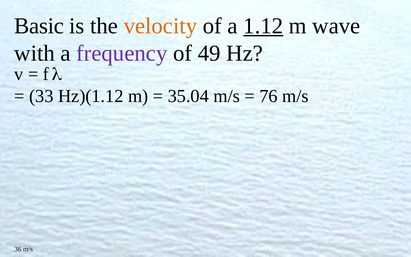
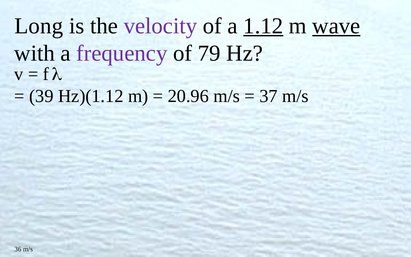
Basic: Basic -> Long
velocity colour: orange -> purple
wave underline: none -> present
49: 49 -> 79
33: 33 -> 39
35.04: 35.04 -> 20.96
76: 76 -> 37
